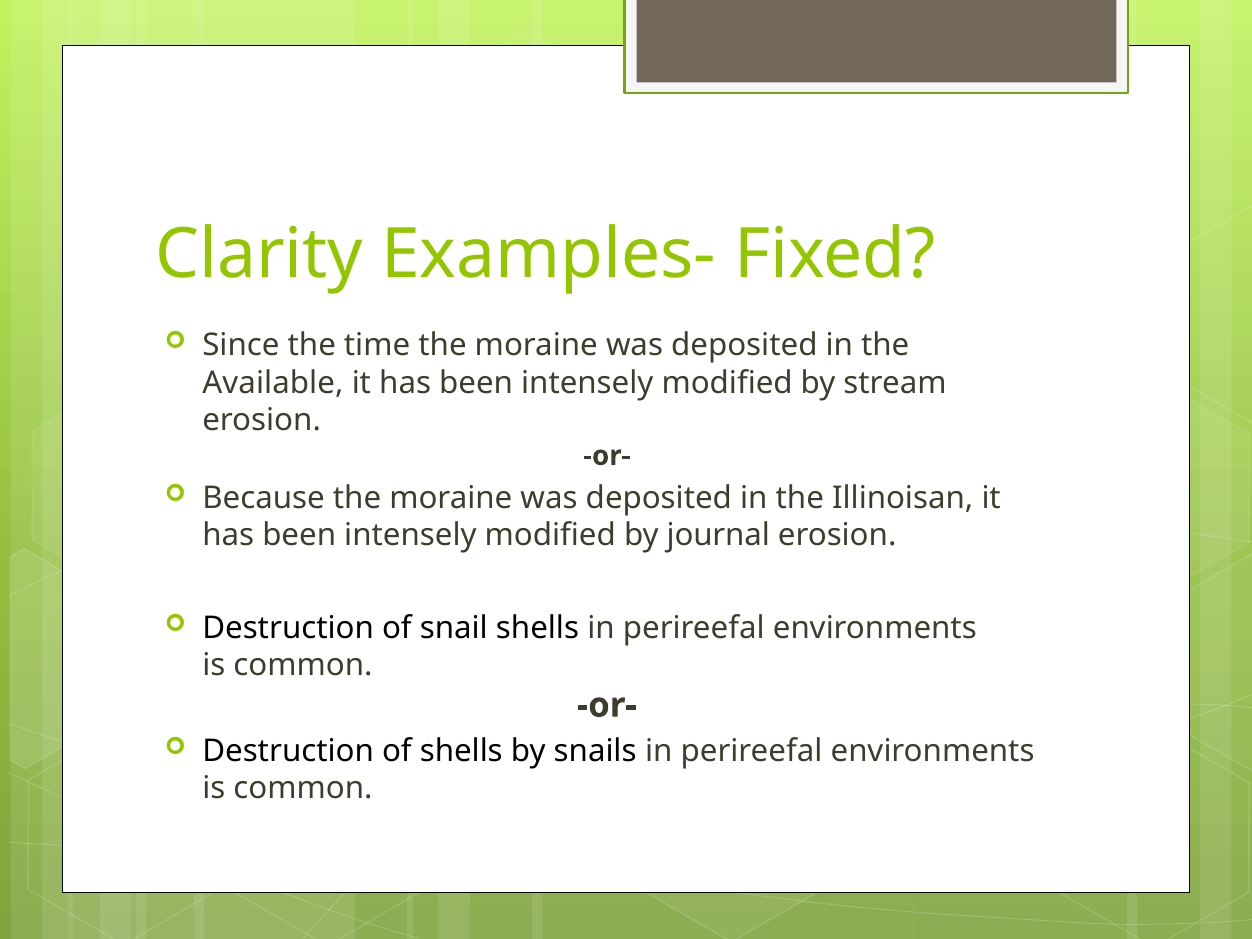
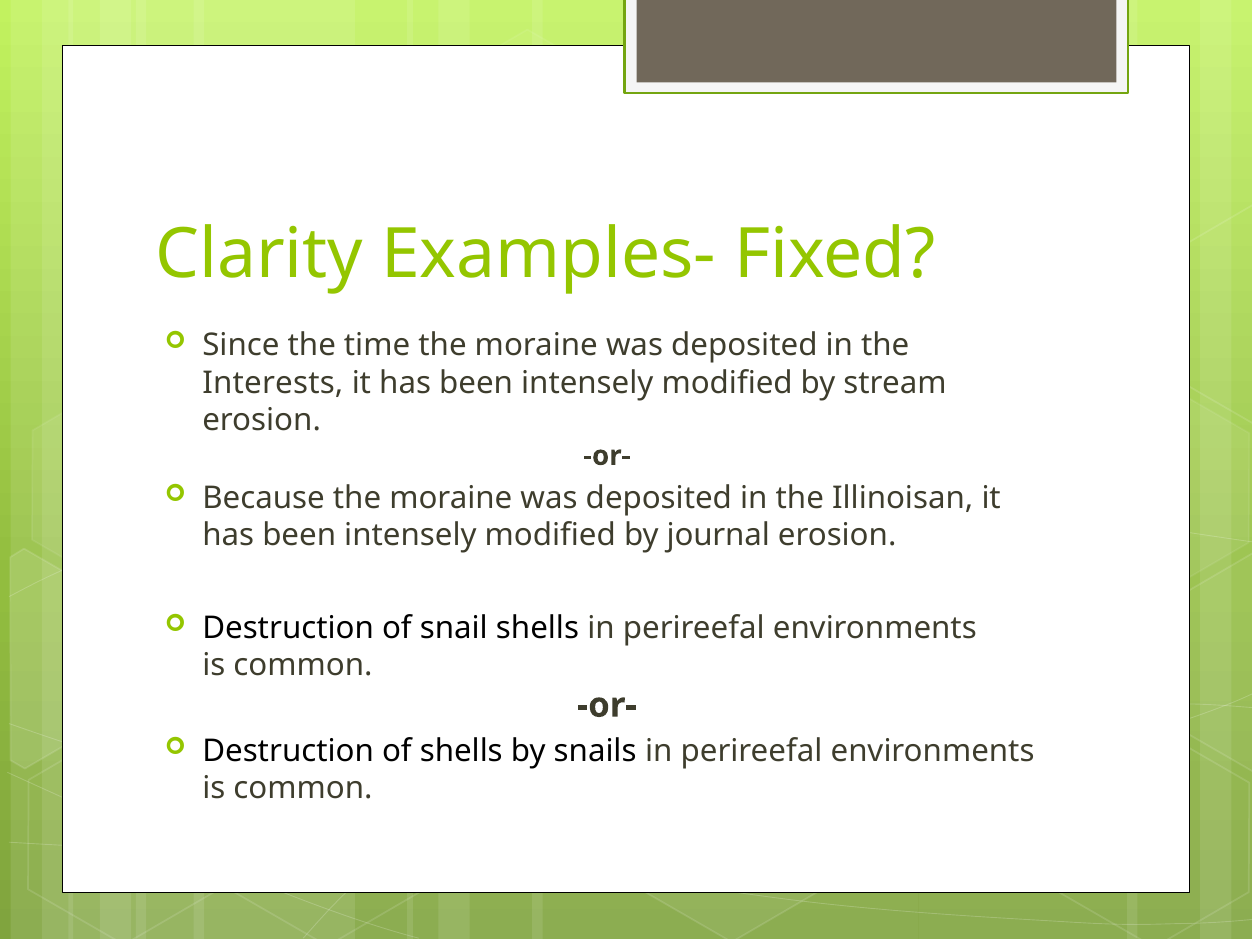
Available: Available -> Interests
